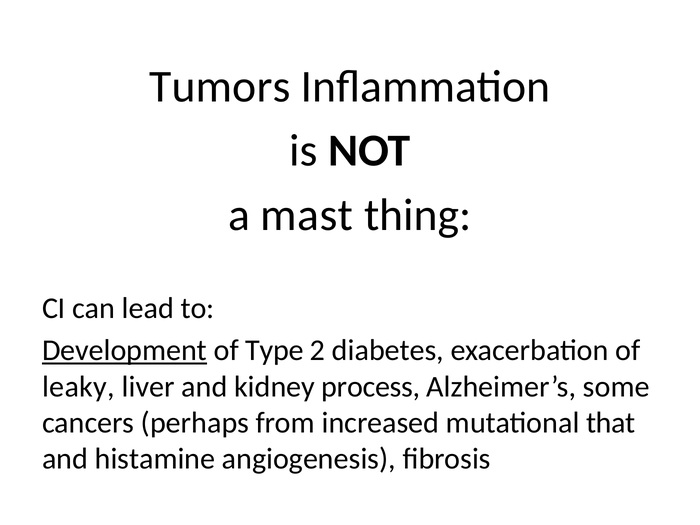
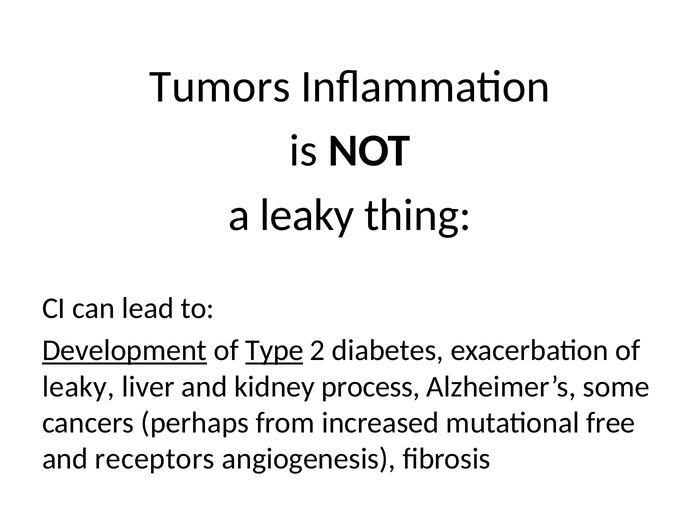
a mast: mast -> leaky
Type underline: none -> present
that: that -> free
histamine: histamine -> receptors
